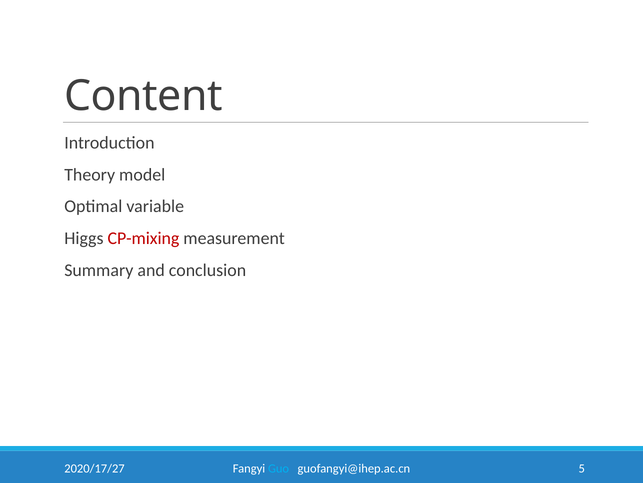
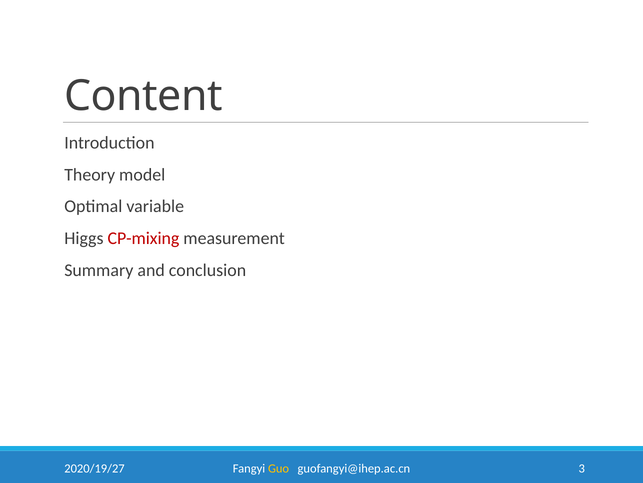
Guo colour: light blue -> yellow
5: 5 -> 3
2020/17/27: 2020/17/27 -> 2020/19/27
